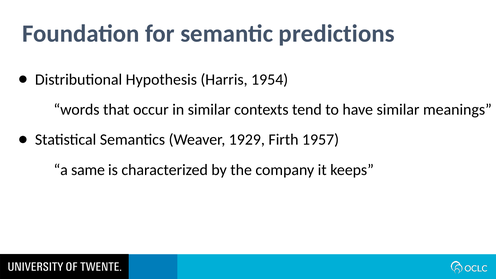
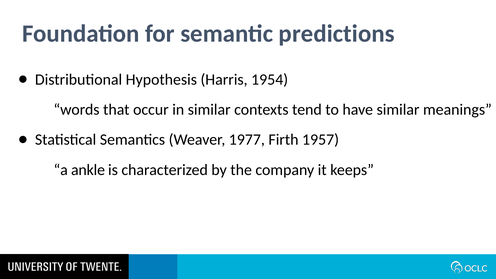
1929: 1929 -> 1977
same: same -> ankle
